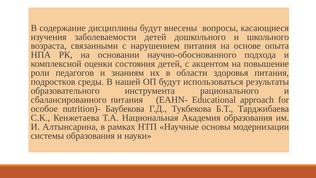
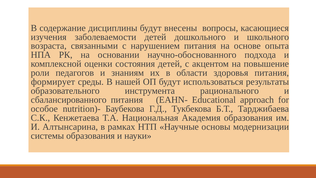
подростков: подростков -> формирует
